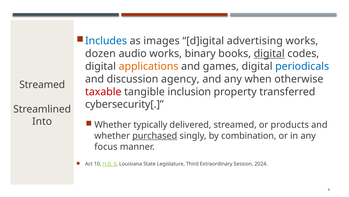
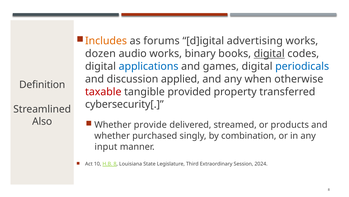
Includes colour: blue -> orange
images: images -> forums
applications colour: orange -> blue
agency: agency -> applied
Streamed at (42, 84): Streamed -> Definition
inclusion: inclusion -> provided
Into: Into -> Also
typically: typically -> provide
purchased underline: present -> none
focus: focus -> input
